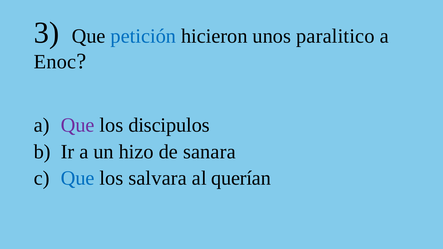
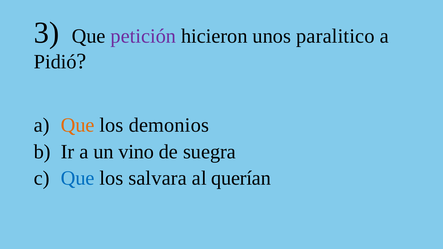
petición colour: blue -> purple
Enoc: Enoc -> Pidió
Que at (78, 125) colour: purple -> orange
discipulos: discipulos -> demonios
hizo: hizo -> vino
sanara: sanara -> suegra
